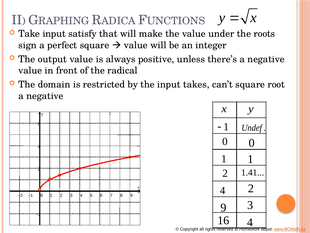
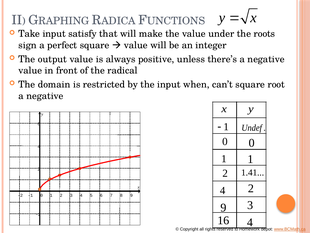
takes: takes -> when
